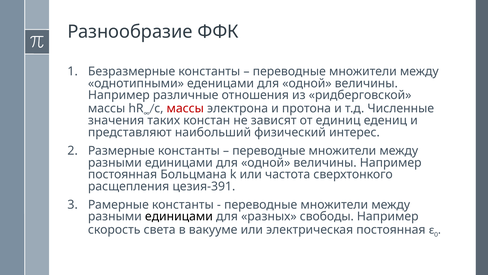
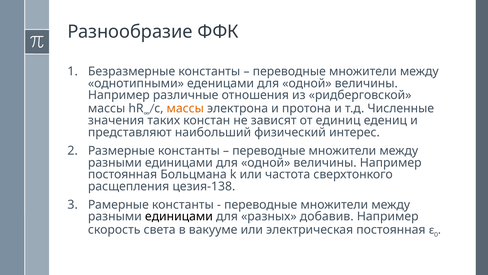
массы at (185, 108) colour: red -> orange
цезия-391: цезия-391 -> цезия-138
свободы: свободы -> добавив
